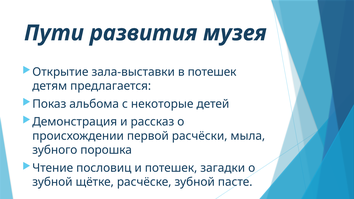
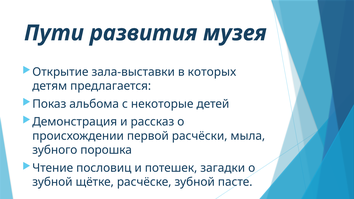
в потешек: потешек -> которых
